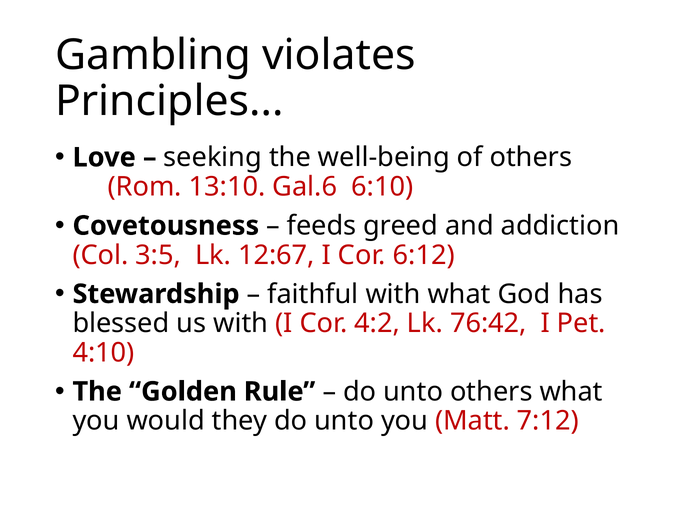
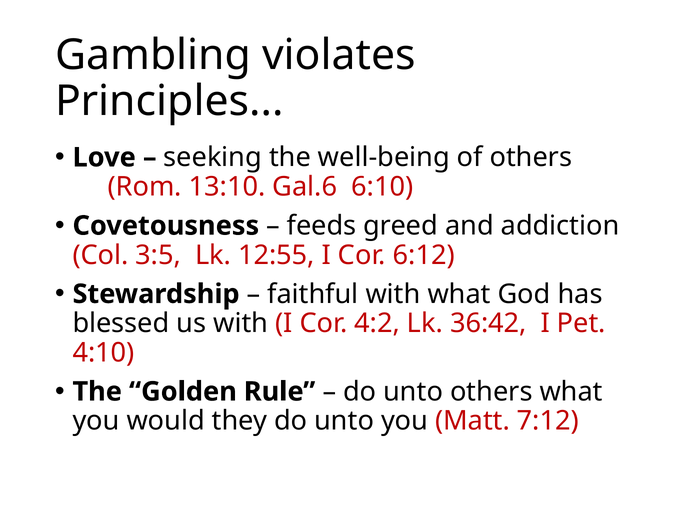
12:67: 12:67 -> 12:55
76:42: 76:42 -> 36:42
